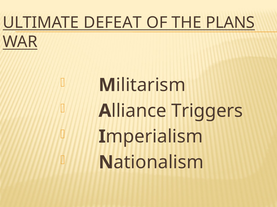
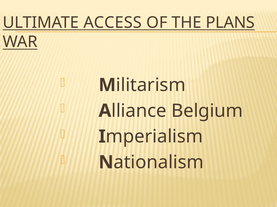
DEFEAT: DEFEAT -> ACCESS
Triggers: Triggers -> Belgium
